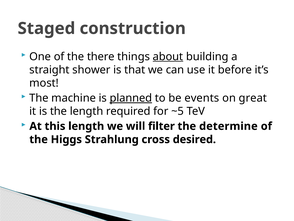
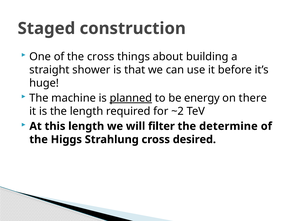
the there: there -> cross
about underline: present -> none
most: most -> huge
events: events -> energy
great: great -> there
~5: ~5 -> ~2
